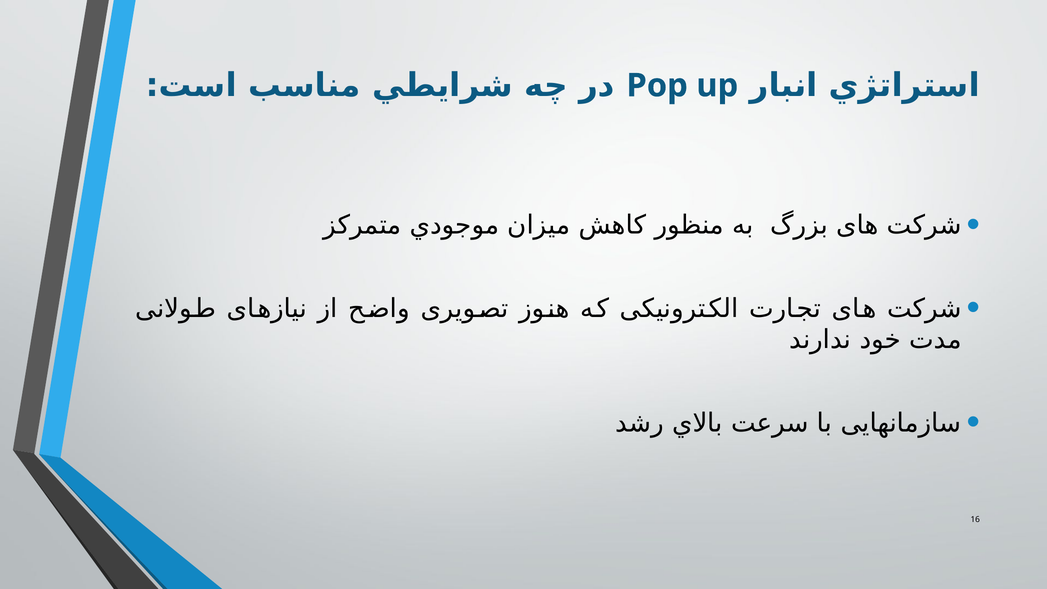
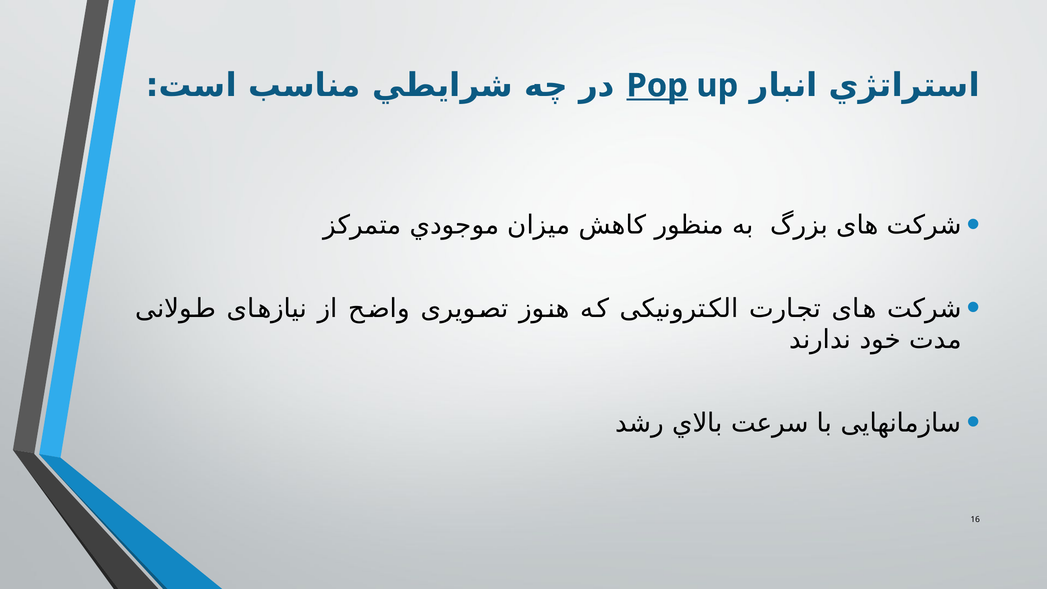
Pop underline: none -> present
